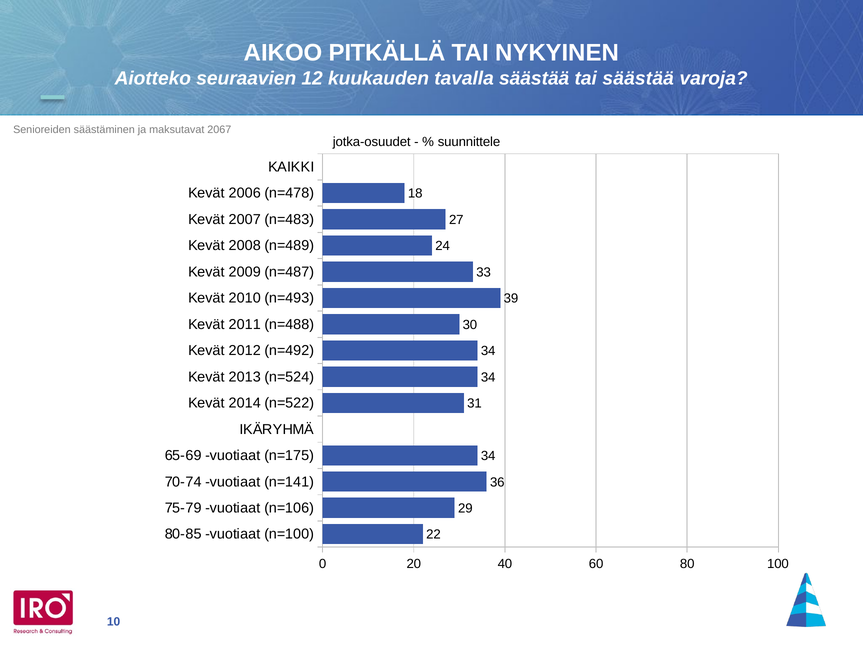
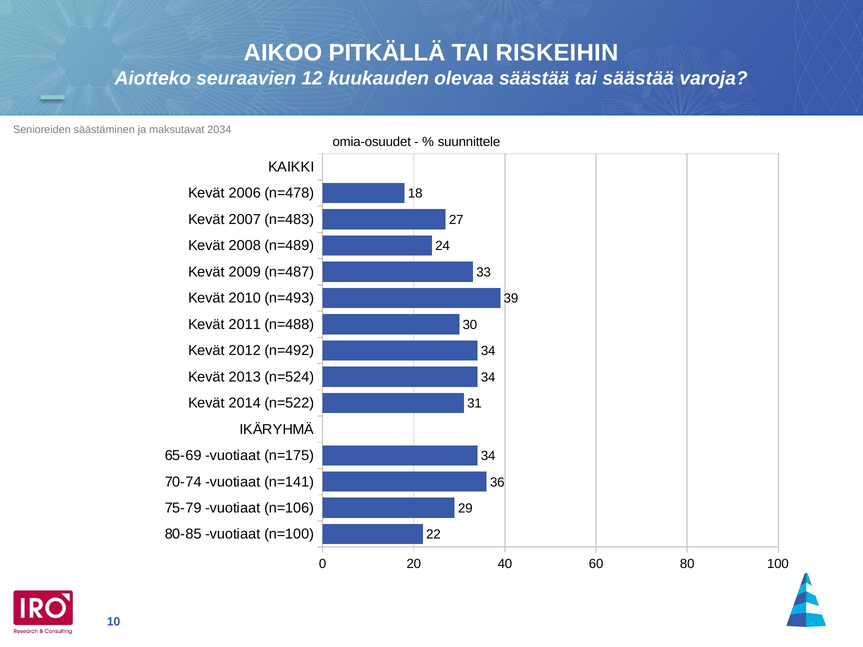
NYKYINEN: NYKYINEN -> RISKEIHIN
tavalla: tavalla -> olevaa
2067: 2067 -> 2034
jotka-osuudet: jotka-osuudet -> omia-osuudet
